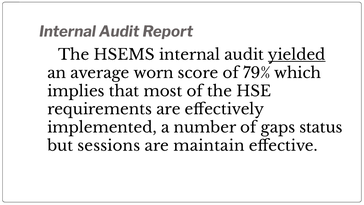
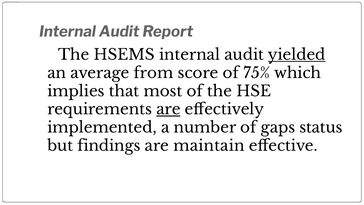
worn: worn -> from
79%: 79% -> 75%
are at (168, 109) underline: none -> present
sessions: sessions -> findings
